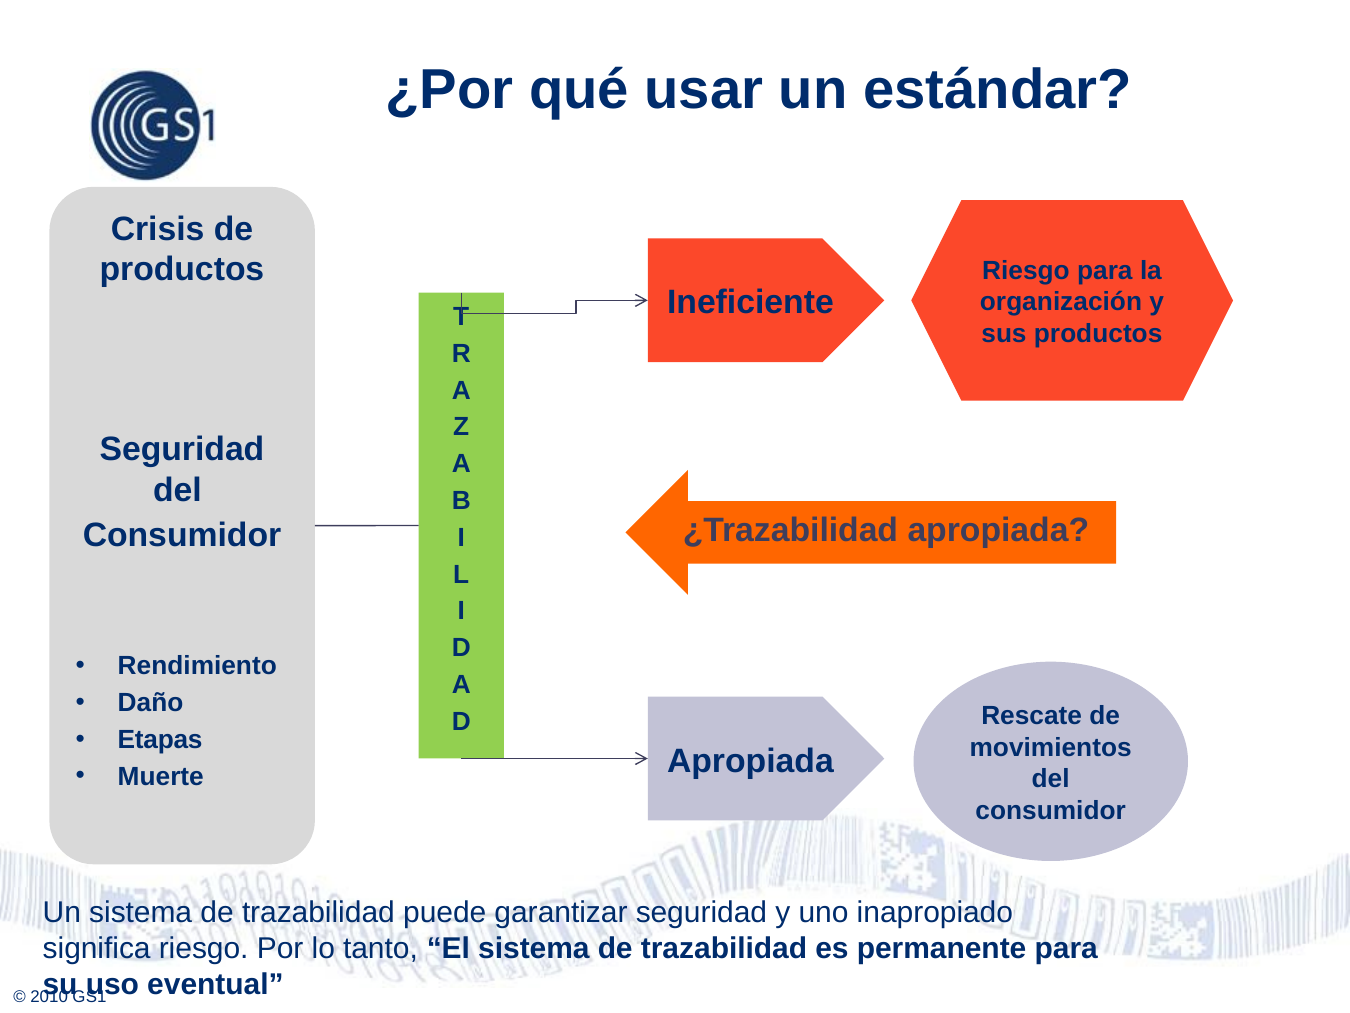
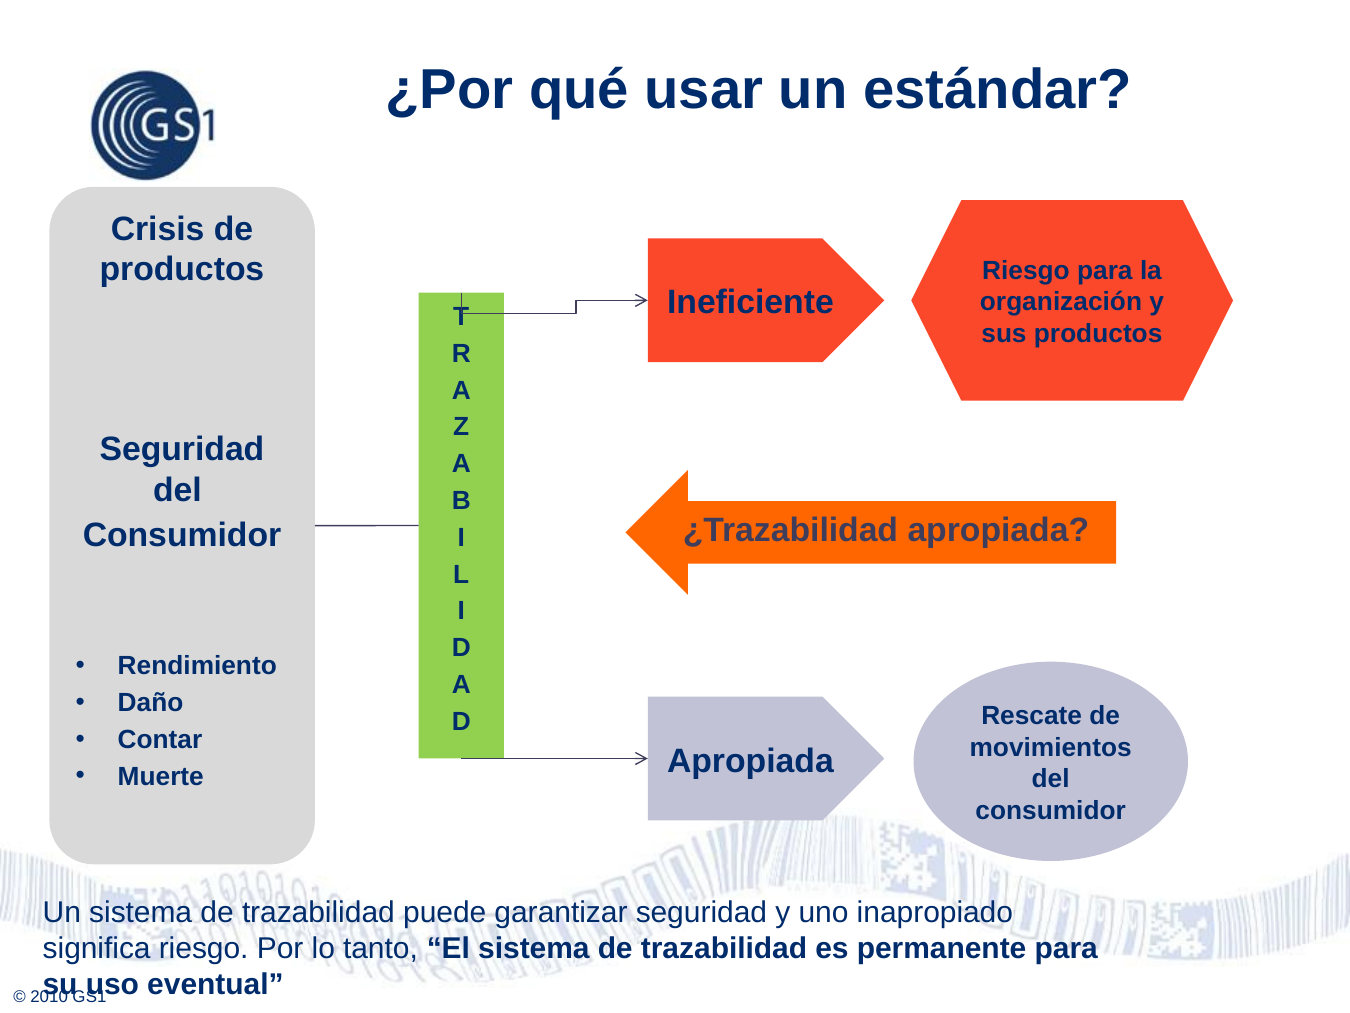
Etapas: Etapas -> Contar
